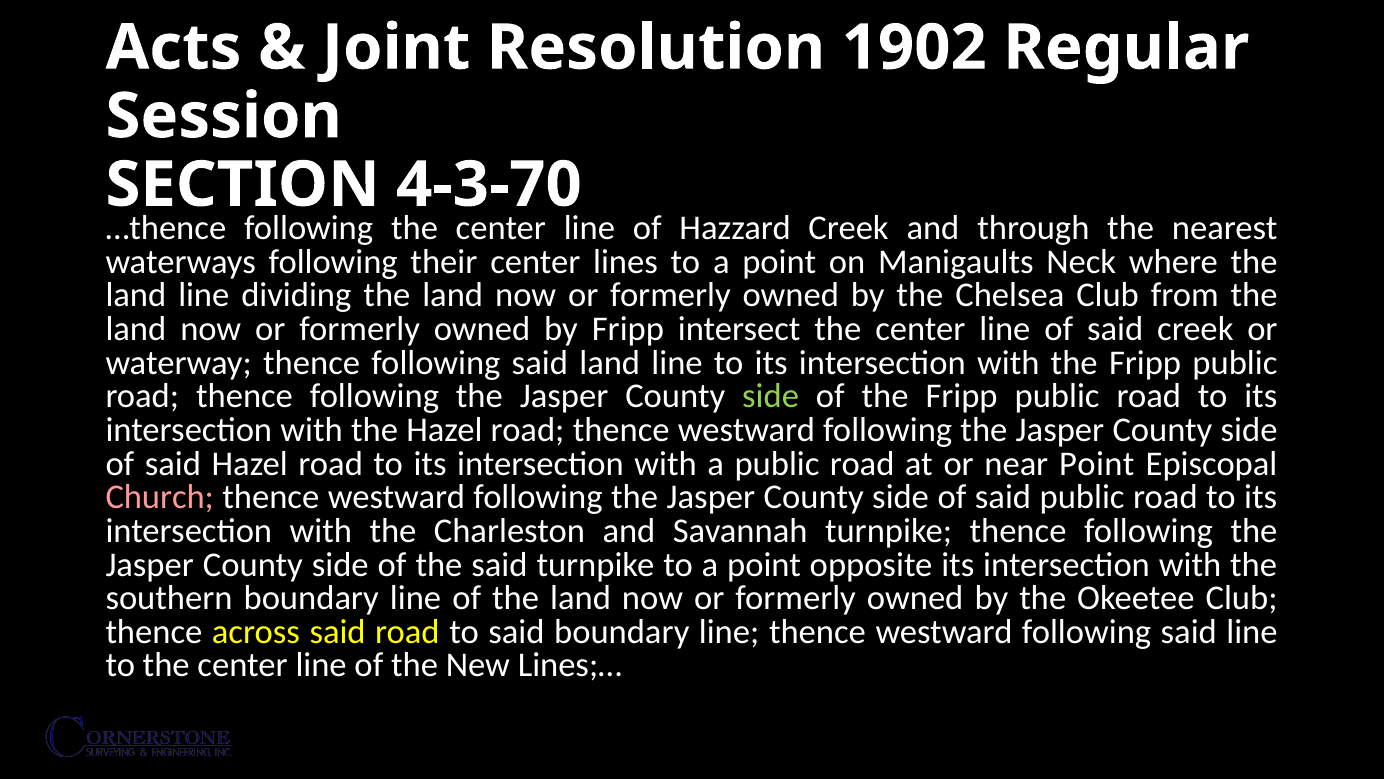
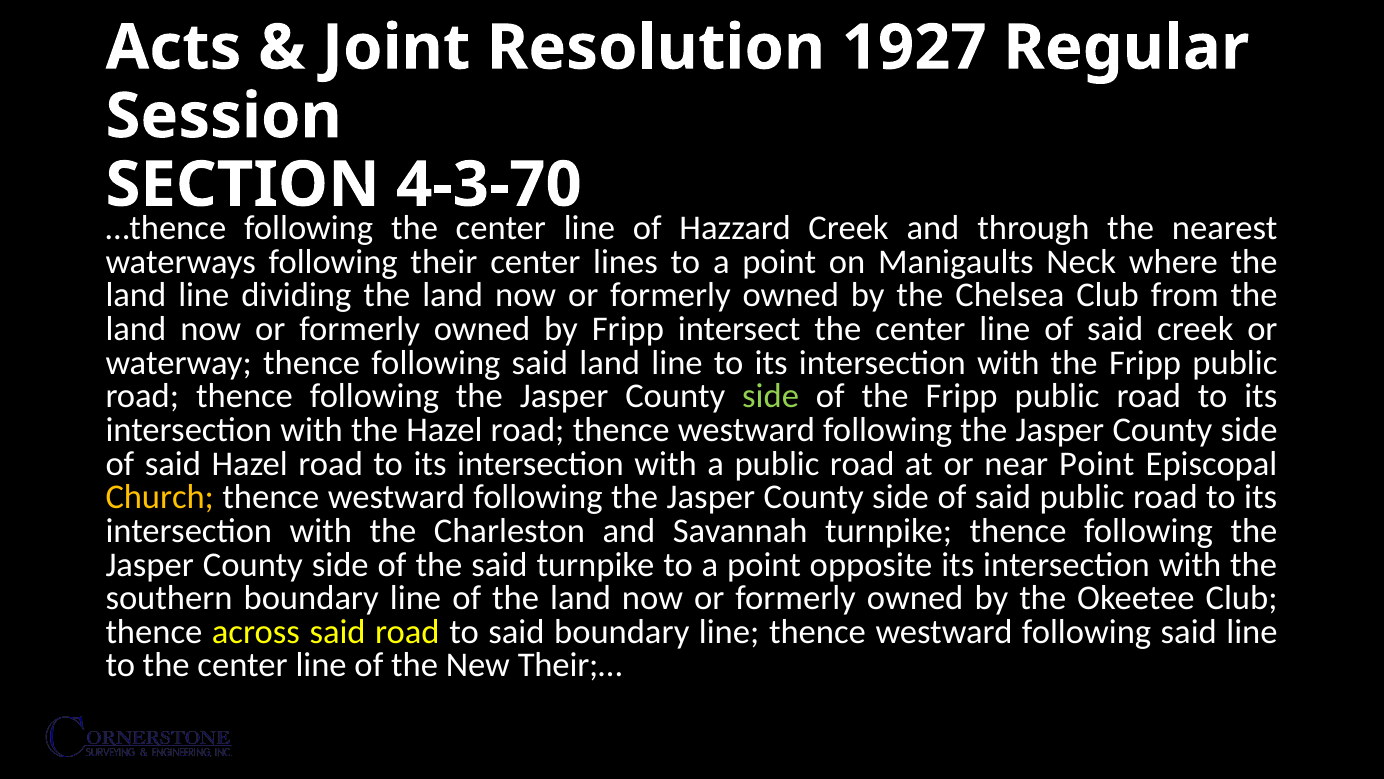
1902: 1902 -> 1927
Church colour: pink -> yellow
Lines;…: Lines;… -> Their;…
